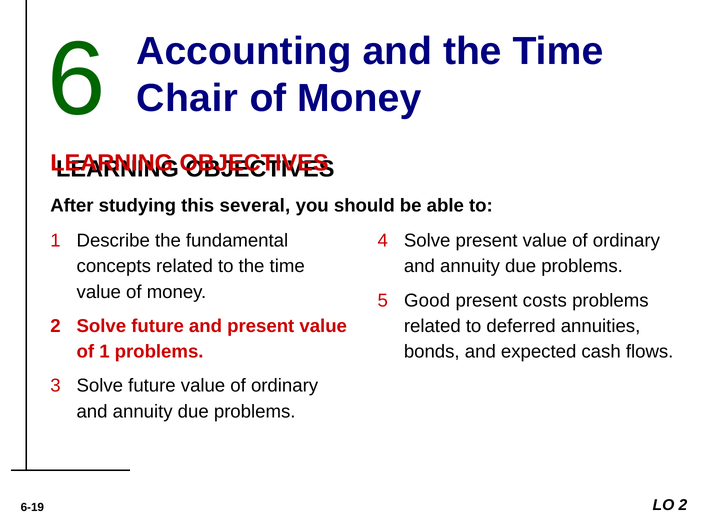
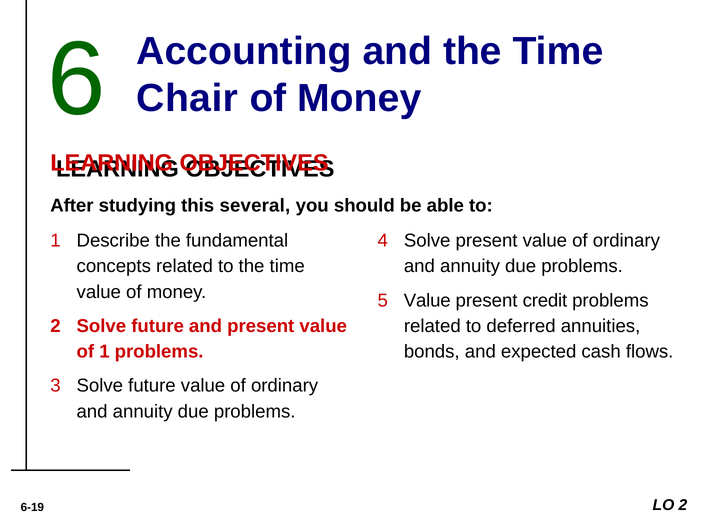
Good at (427, 301): Good -> Value
costs: costs -> credit
